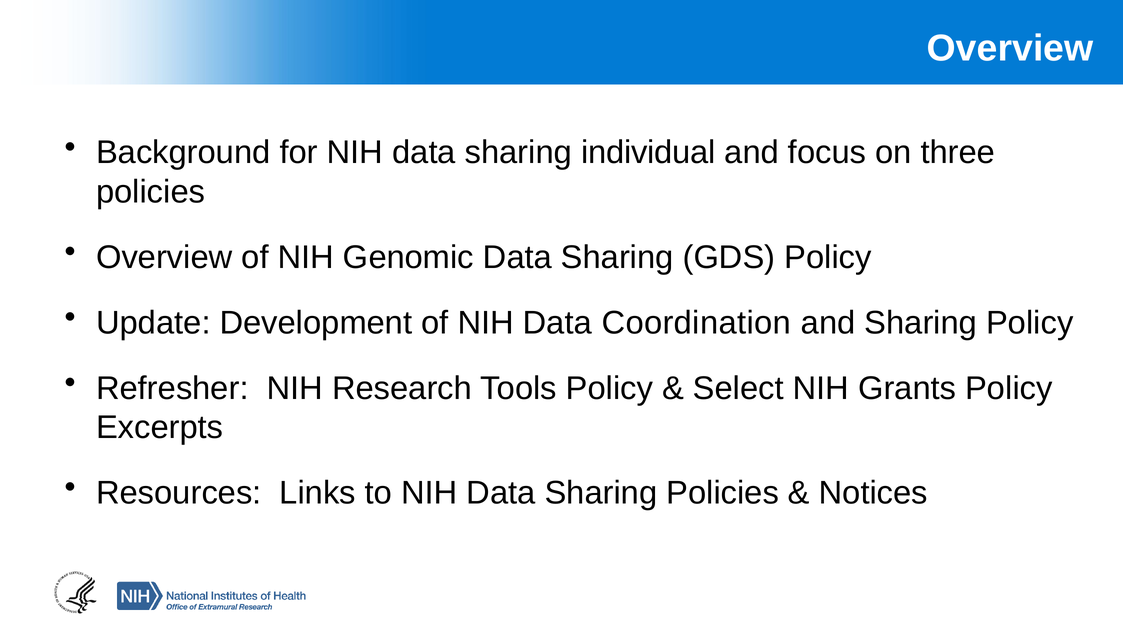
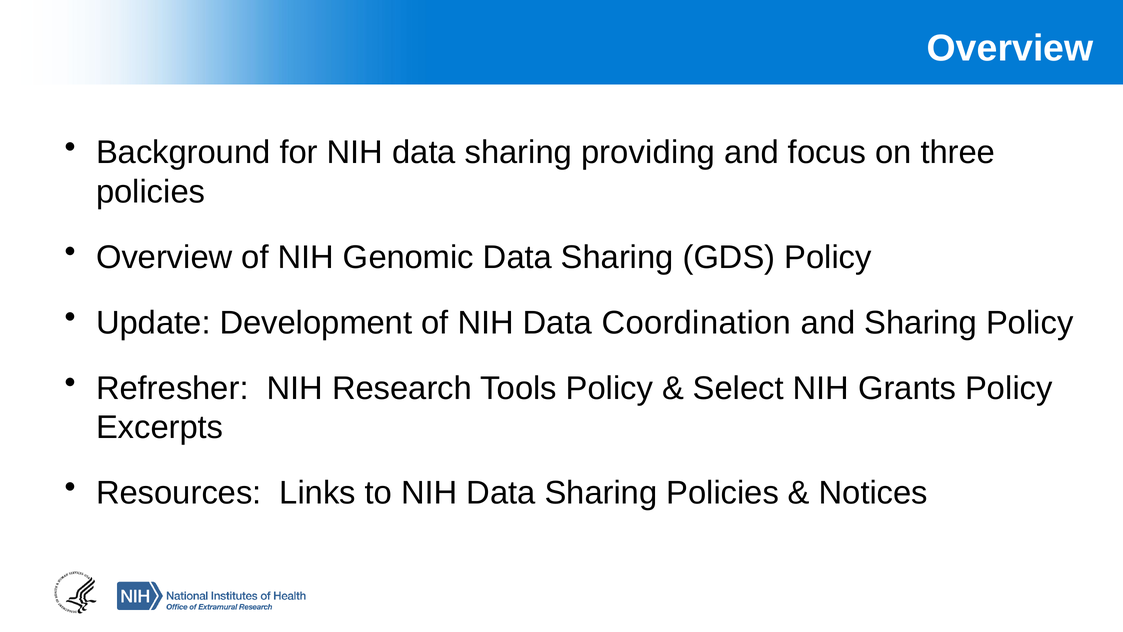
individual: individual -> providing
